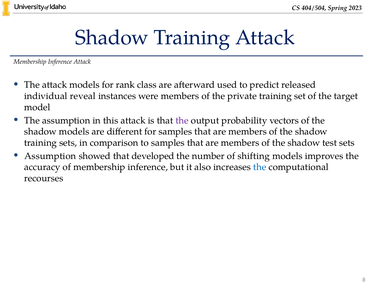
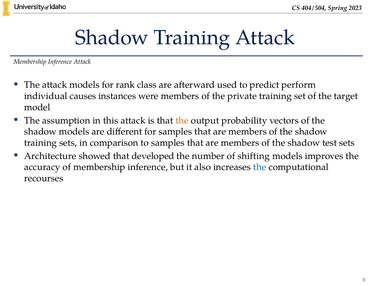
released: released -> perform
reveal: reveal -> causes
the at (182, 120) colour: purple -> orange
Assumption at (50, 156): Assumption -> Architecture
